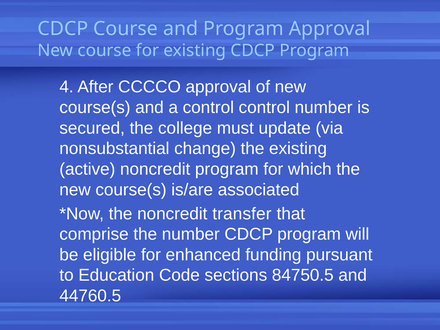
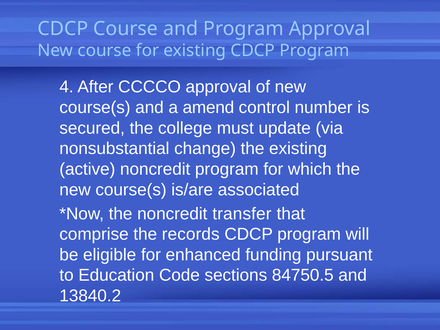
a control: control -> amend
the number: number -> records
44760.5: 44760.5 -> 13840.2
